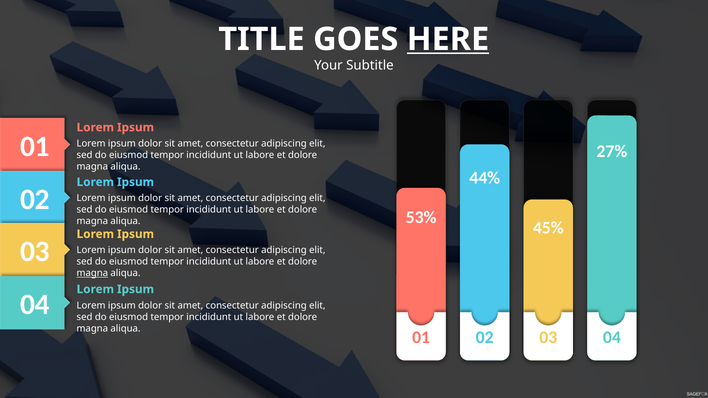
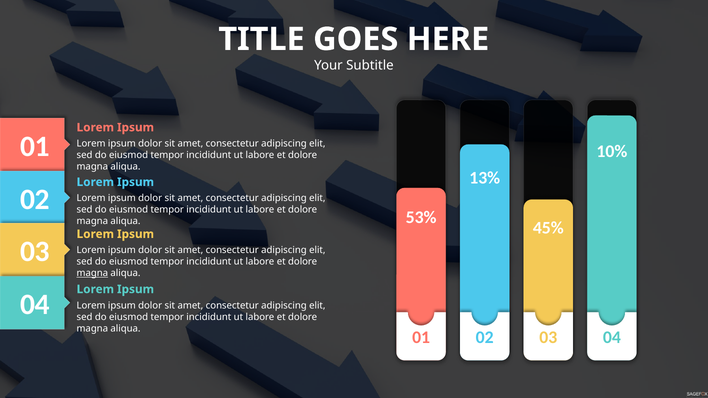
HERE underline: present -> none
27%: 27% -> 10%
44%: 44% -> 13%
